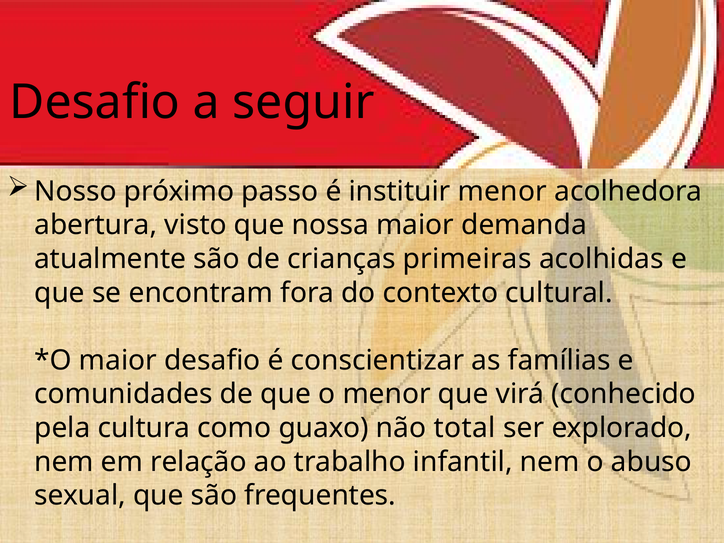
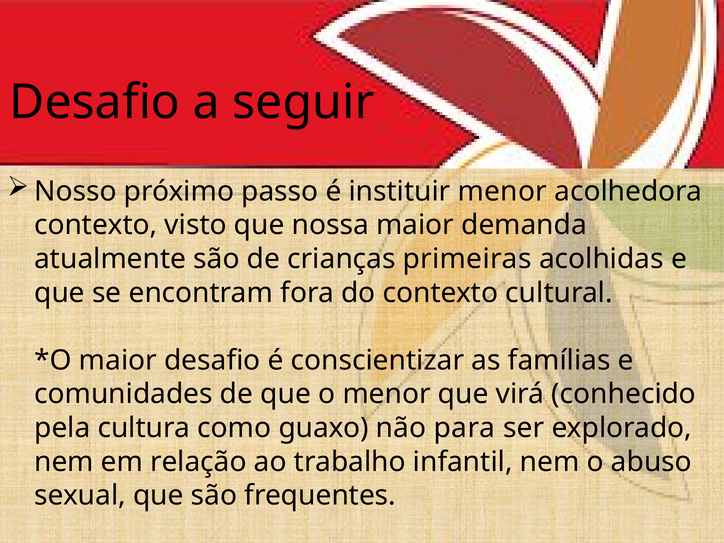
abertura at (96, 225): abertura -> contexto
total: total -> para
